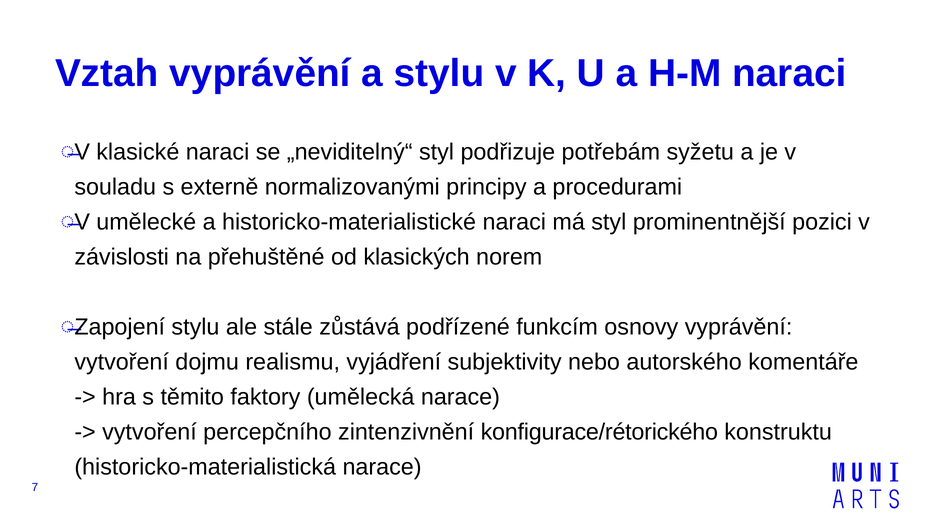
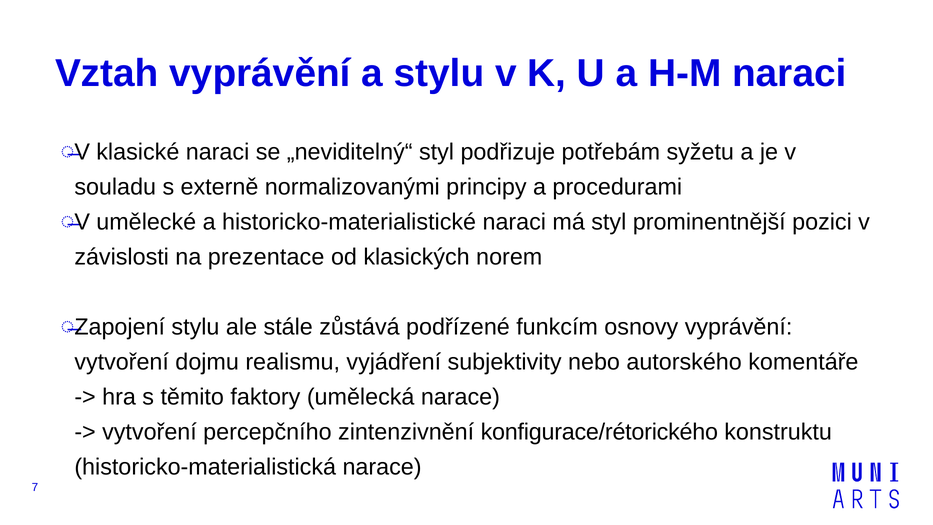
přehuštěné: přehuštěné -> prezentace
